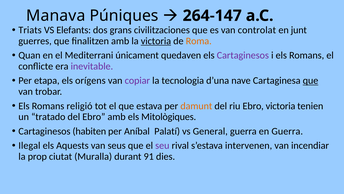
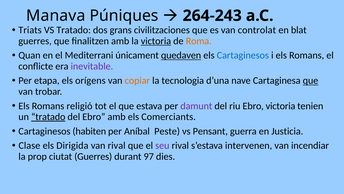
264-147: 264-147 -> 264-243
VS Elefants: Elefants -> Tratado
junt: junt -> blat
quedaven underline: none -> present
Cartaginesos at (243, 55) colour: purple -> blue
copiar colour: purple -> orange
damunt colour: orange -> purple
tratado at (48, 116) underline: none -> present
Mitològiques: Mitològiques -> Comerciants
Palatí: Palatí -> Peste
General: General -> Pensant
en Guerra: Guerra -> Justicia
Ilegal: Ilegal -> Clase
Aquests: Aquests -> Dirigida
van seus: seus -> rival
ciutat Muralla: Muralla -> Guerres
91: 91 -> 97
